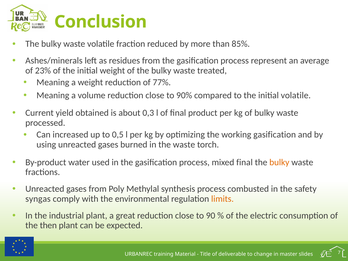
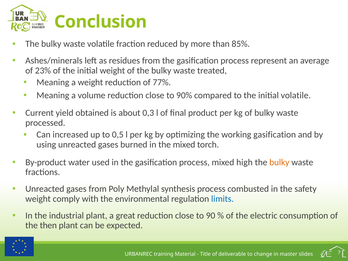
the waste: waste -> mixed
mixed final: final -> high
syngas at (38, 199): syngas -> weight
limits colour: orange -> blue
